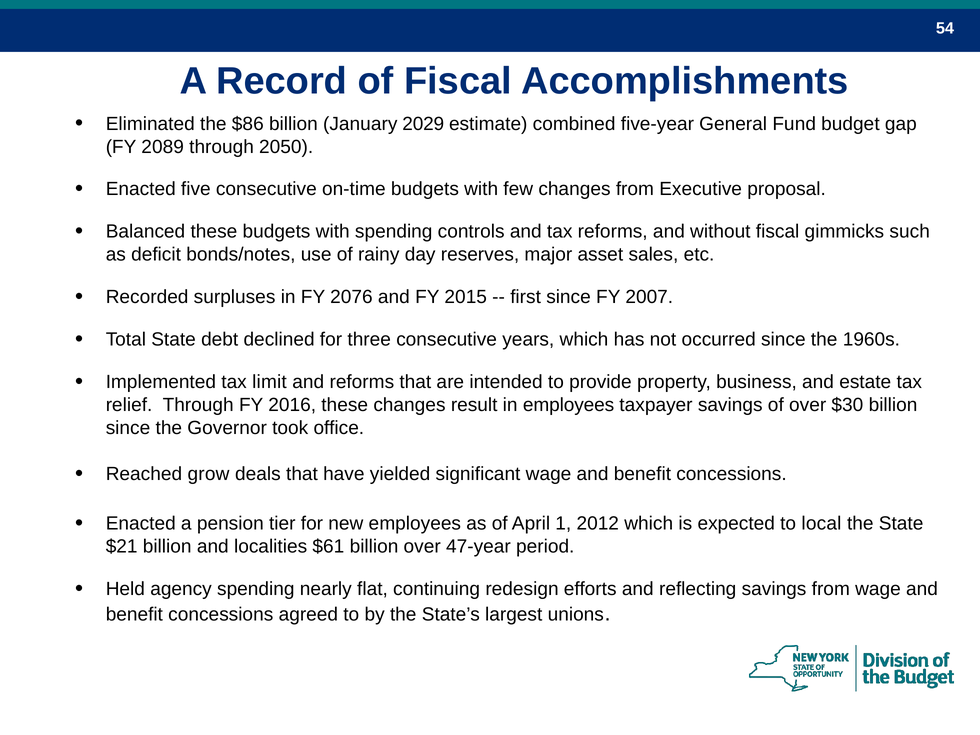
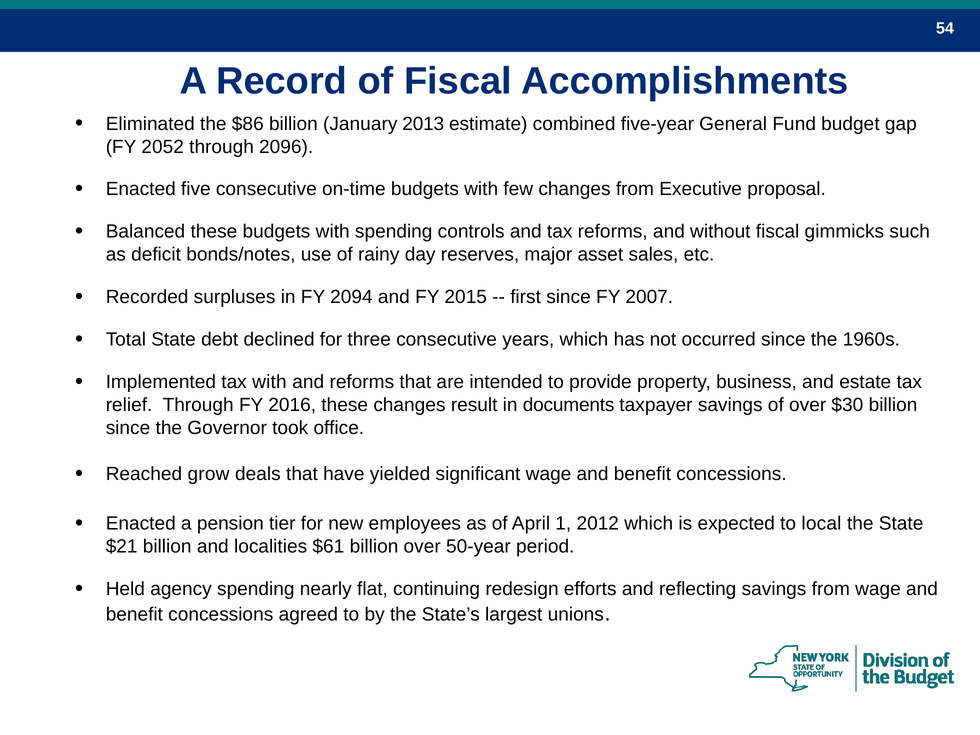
2029: 2029 -> 2013
2089: 2089 -> 2052
2050: 2050 -> 2096
2076: 2076 -> 2094
tax limit: limit -> with
in employees: employees -> documents
47-year: 47-year -> 50-year
